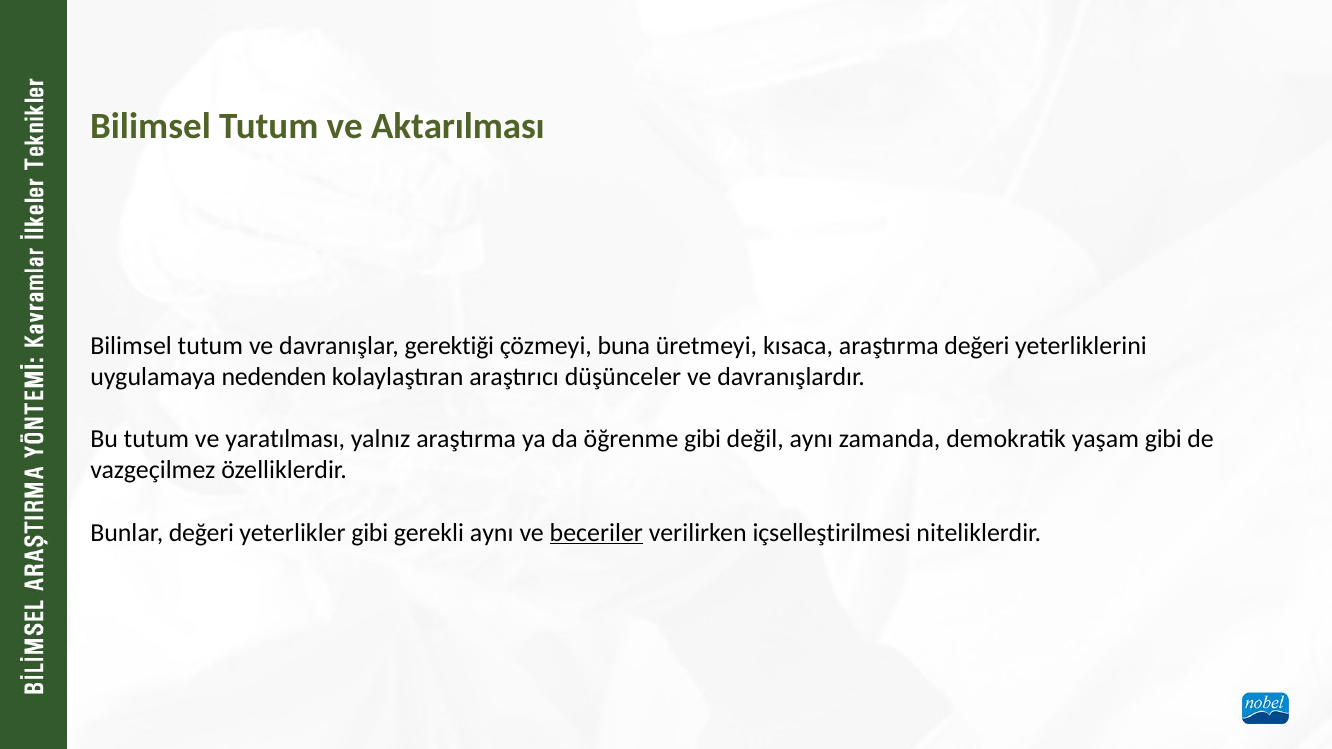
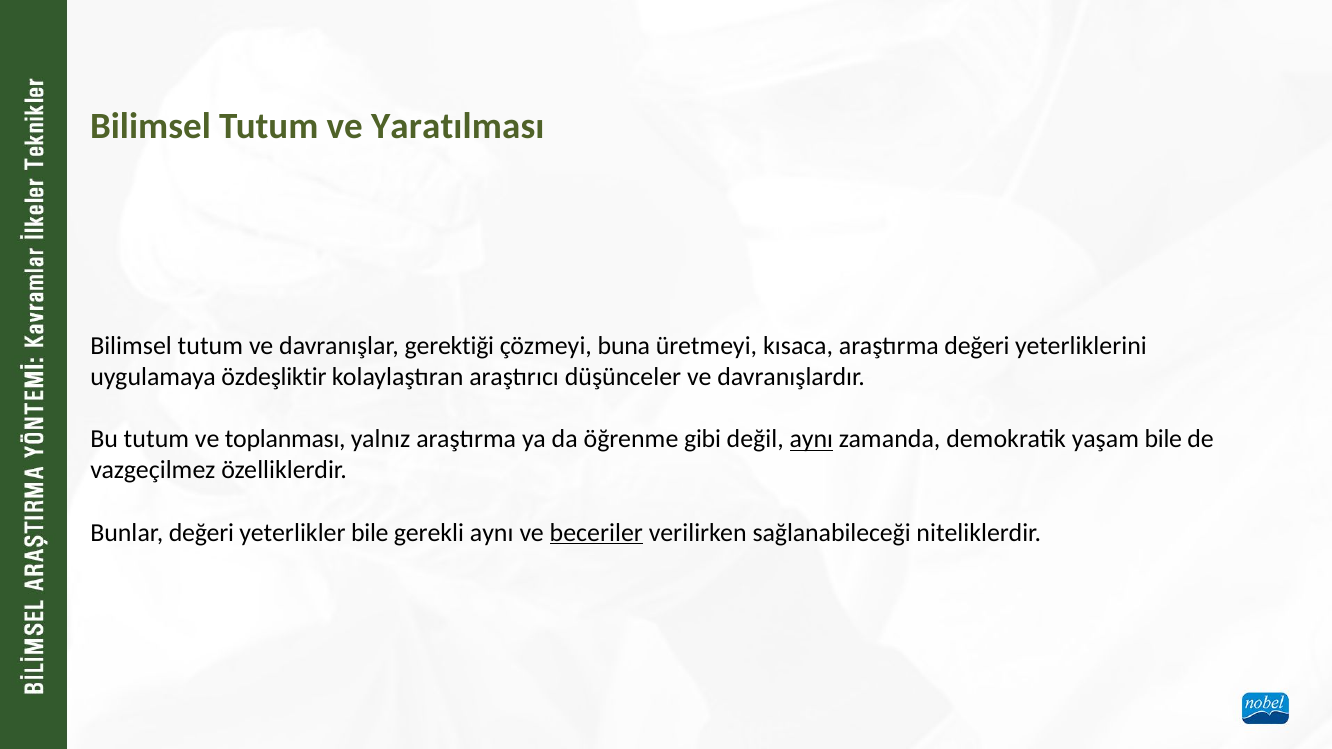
Aktarılması: Aktarılması -> Yaratılması
nedenden: nedenden -> özdeşliktir
yaratılması: yaratılması -> toplanması
aynı at (811, 439) underline: none -> present
yaşam gibi: gibi -> bile
yeterlikler gibi: gibi -> bile
içselleştirilmesi: içselleştirilmesi -> sağlanabileceği
